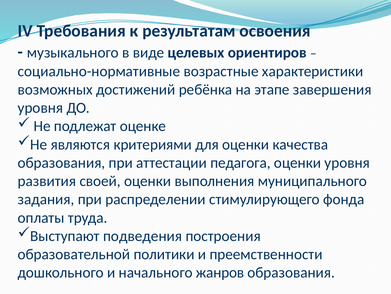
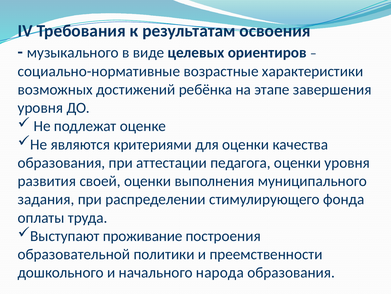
подведения: подведения -> проживание
жанров: жанров -> народа
